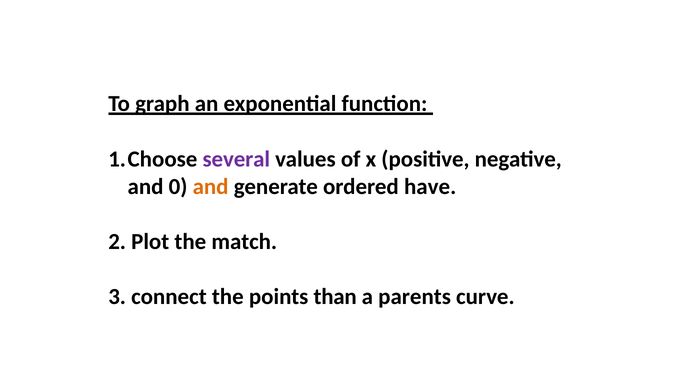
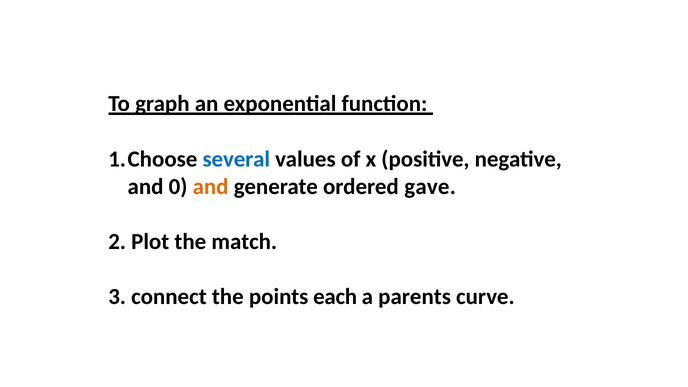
several colour: purple -> blue
have: have -> gave
than: than -> each
